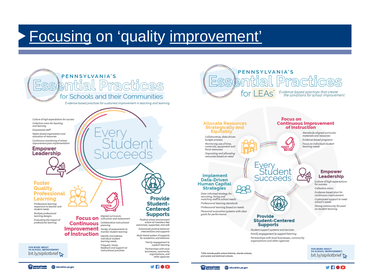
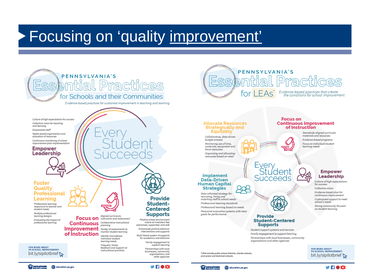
Focusing underline: present -> none
